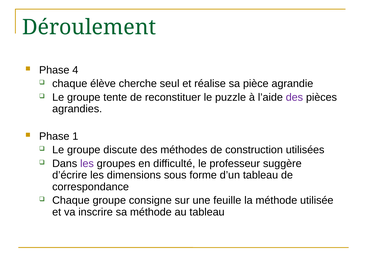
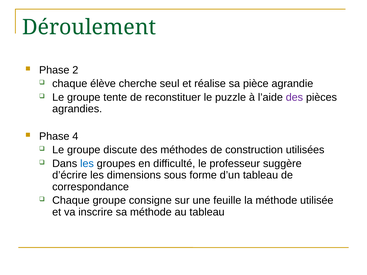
4: 4 -> 2
1: 1 -> 4
les at (87, 164) colour: purple -> blue
